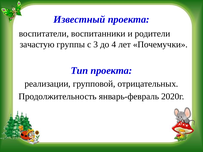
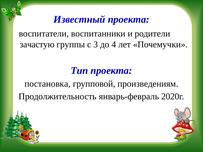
реализации: реализации -> постановка
отрицательных: отрицательных -> произведениям
